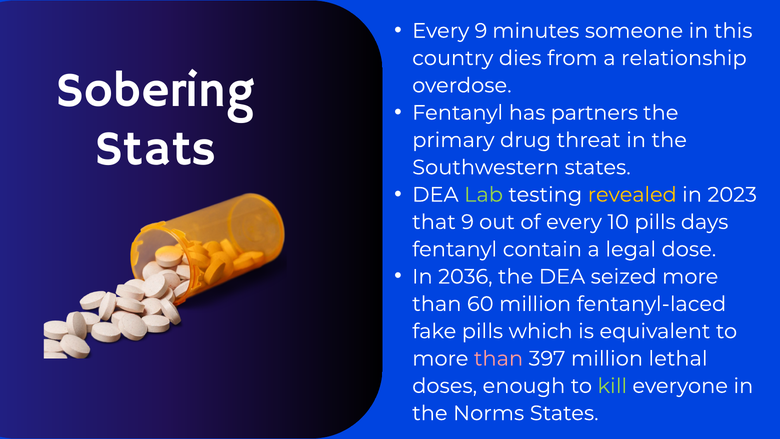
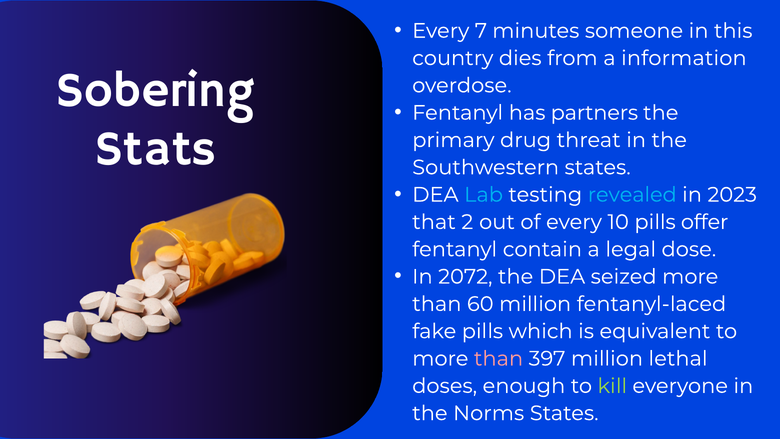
Every 9: 9 -> 7
relationship: relationship -> information
Lab colour: light green -> light blue
revealed colour: yellow -> light blue
that 9: 9 -> 2
days: days -> offer
2036: 2036 -> 2072
